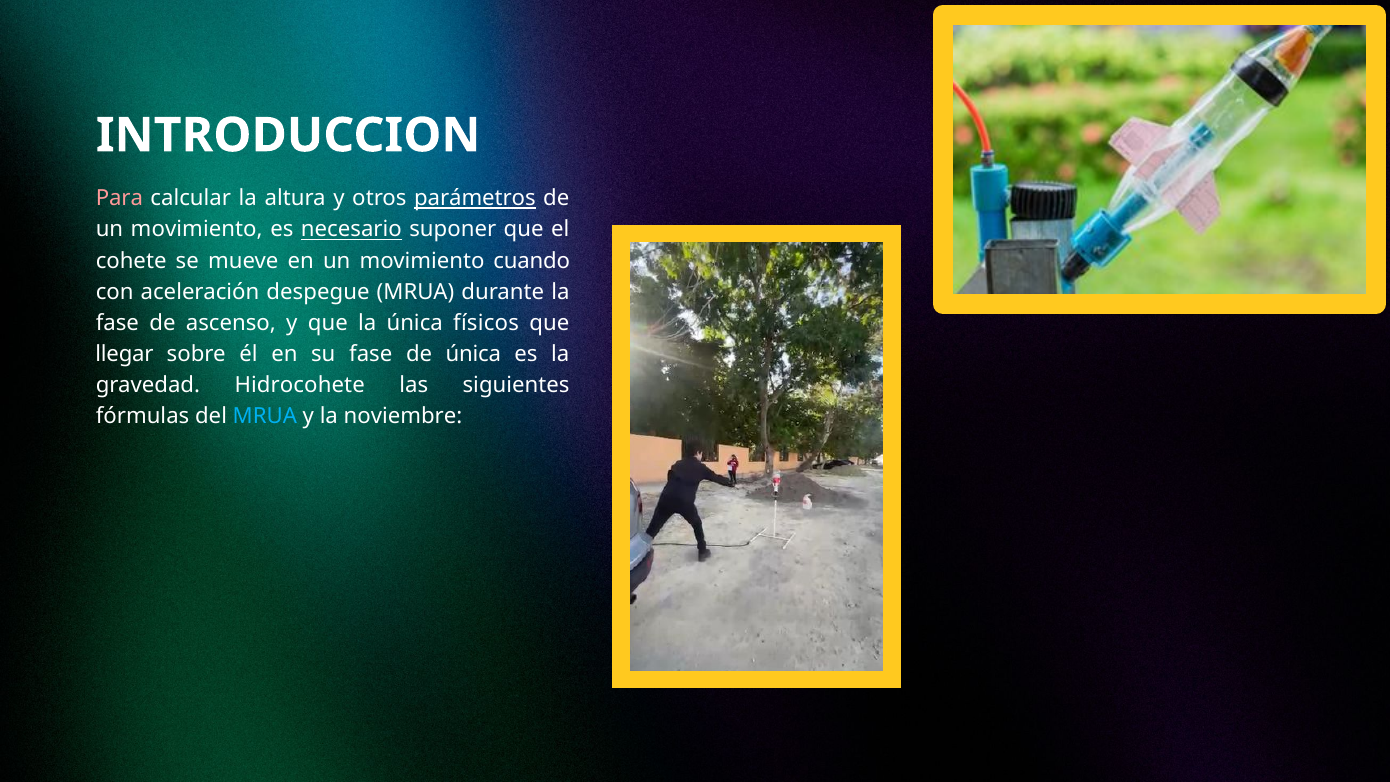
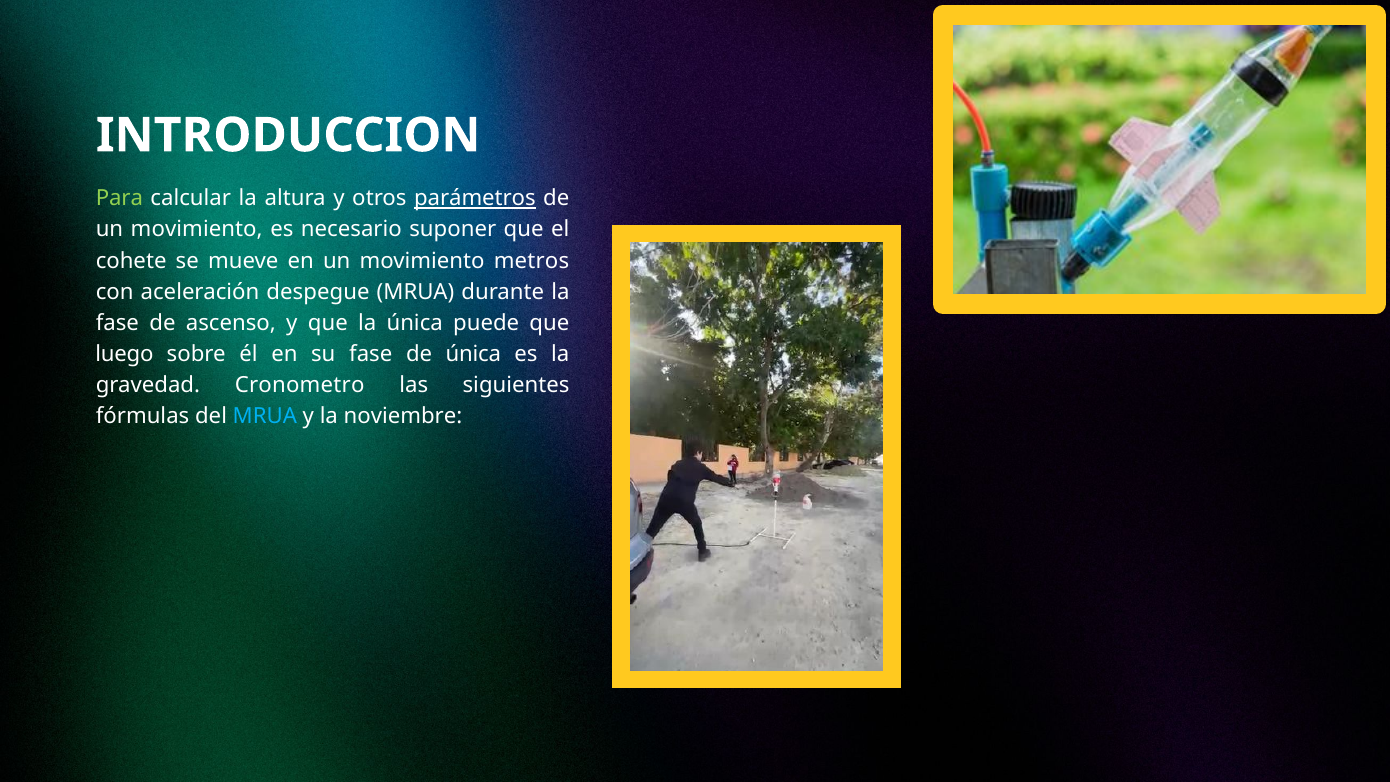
Para colour: pink -> light green
necesario underline: present -> none
cuando: cuando -> metros
físicos: físicos -> puede
llegar: llegar -> luego
Hidrocohete: Hidrocohete -> Cronometro
